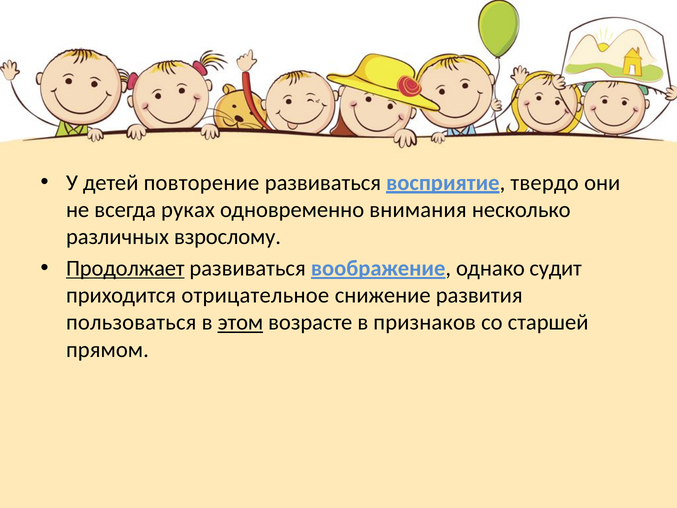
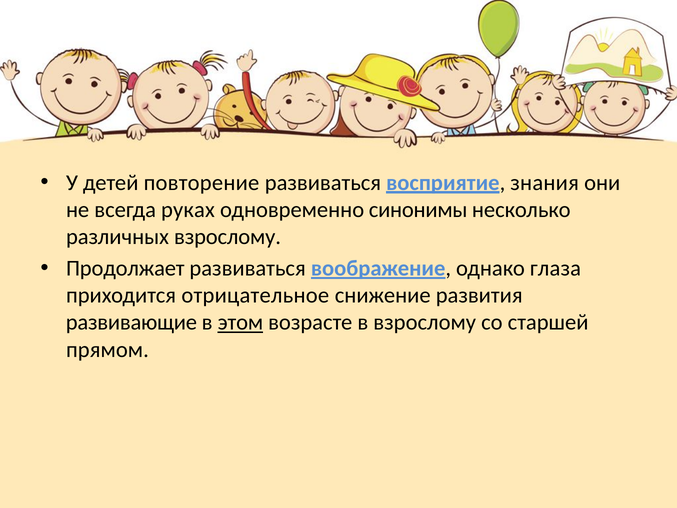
твердо: твердо -> знания
внимания: внимания -> синонимы
Продолжает underline: present -> none
судит: судит -> глаза
пользоваться: пользоваться -> развивающие
в признаков: признаков -> взрослому
